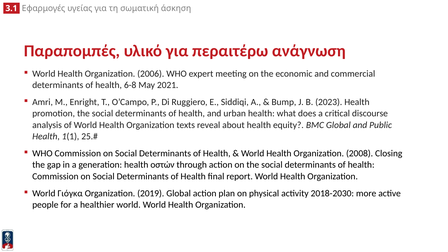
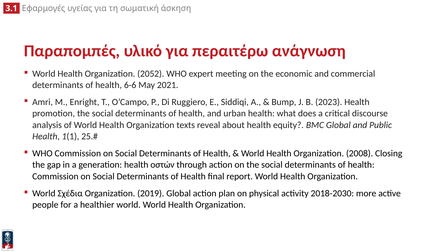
2006: 2006 -> 2052
6-8: 6-8 -> 6-6
Γιόγκα: Γιόγκα -> Σχέδια
